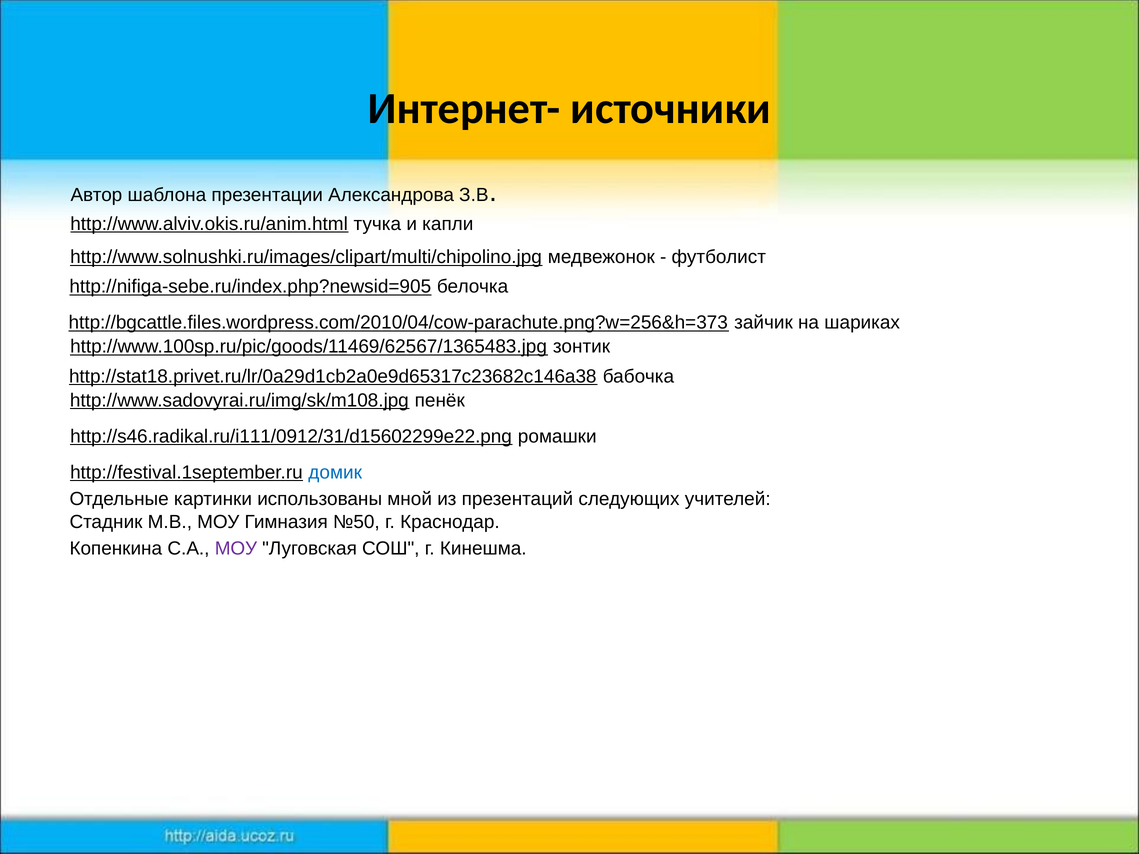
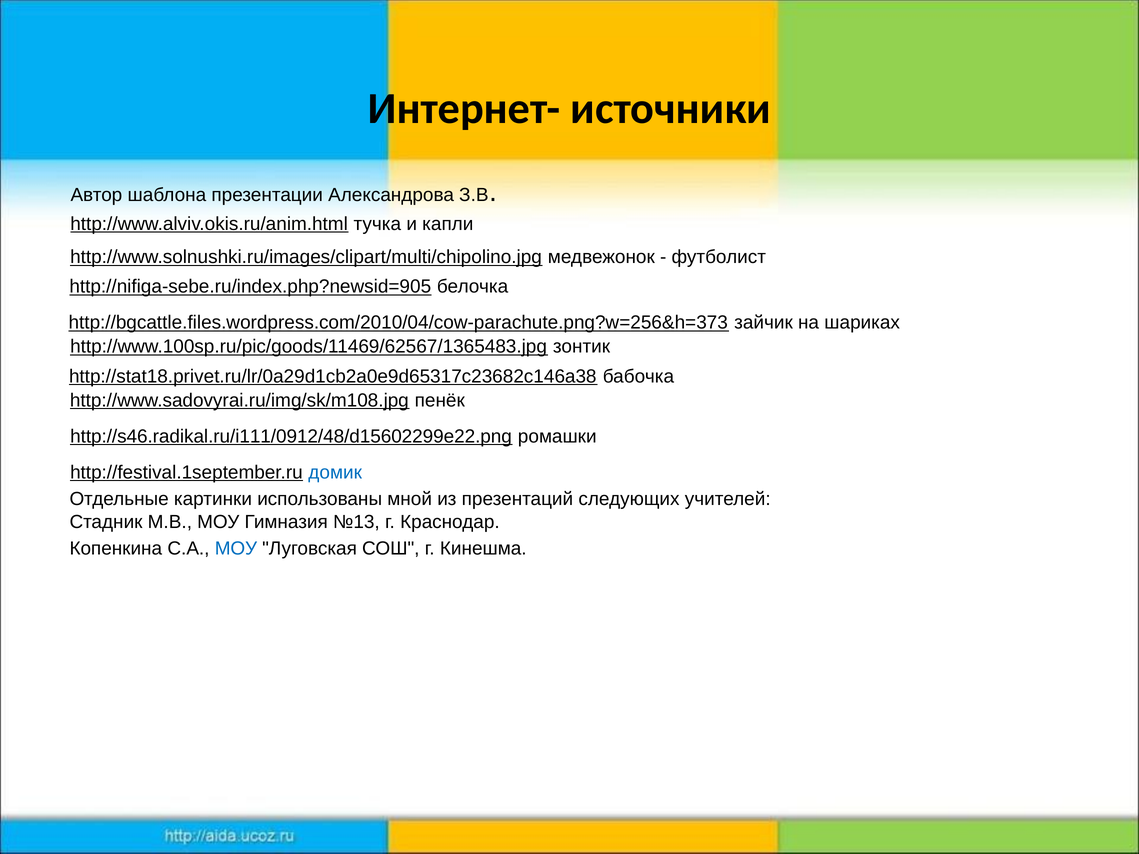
http://s46.radikal.ru/i111/0912/31/d15602299e22.png: http://s46.radikal.ru/i111/0912/31/d15602299e22.png -> http://s46.radikal.ru/i111/0912/48/d15602299e22.png
№50: №50 -> №13
МОУ at (236, 549) colour: purple -> blue
